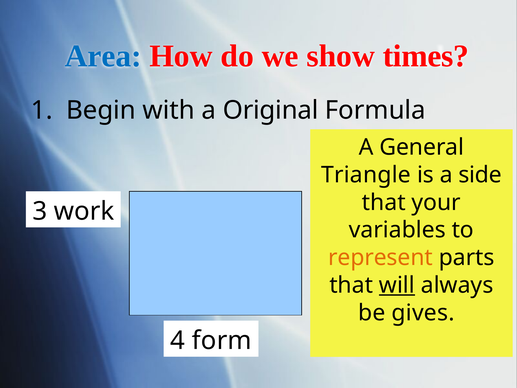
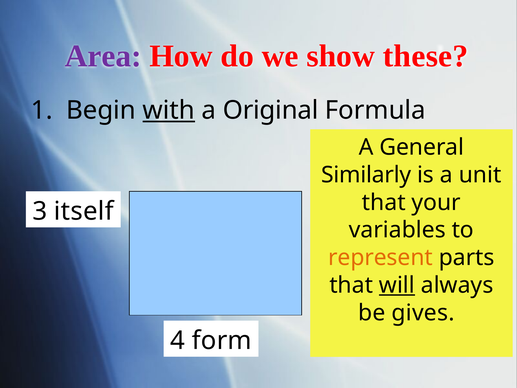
Area colour: blue -> purple
times: times -> these
with underline: none -> present
Triangle: Triangle -> Similarly
side: side -> unit
work: work -> itself
